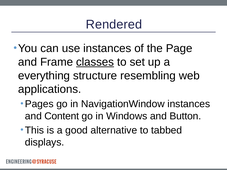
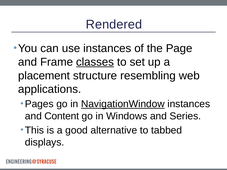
everything: everything -> placement
NavigationWindow underline: none -> present
Button: Button -> Series
